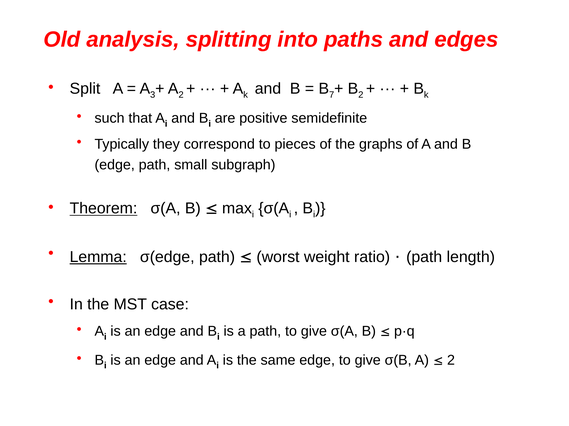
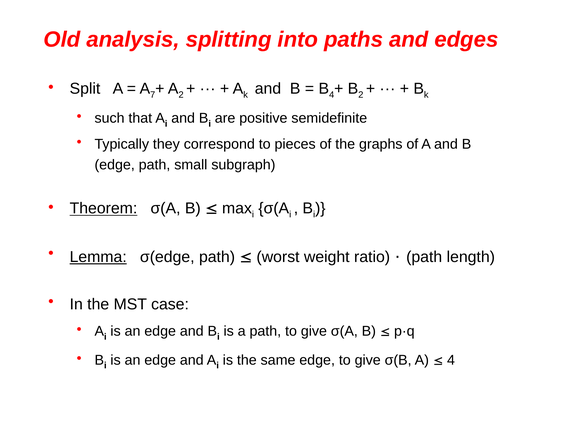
3: 3 -> 7
B 7: 7 -> 4
2 at (451, 361): 2 -> 4
